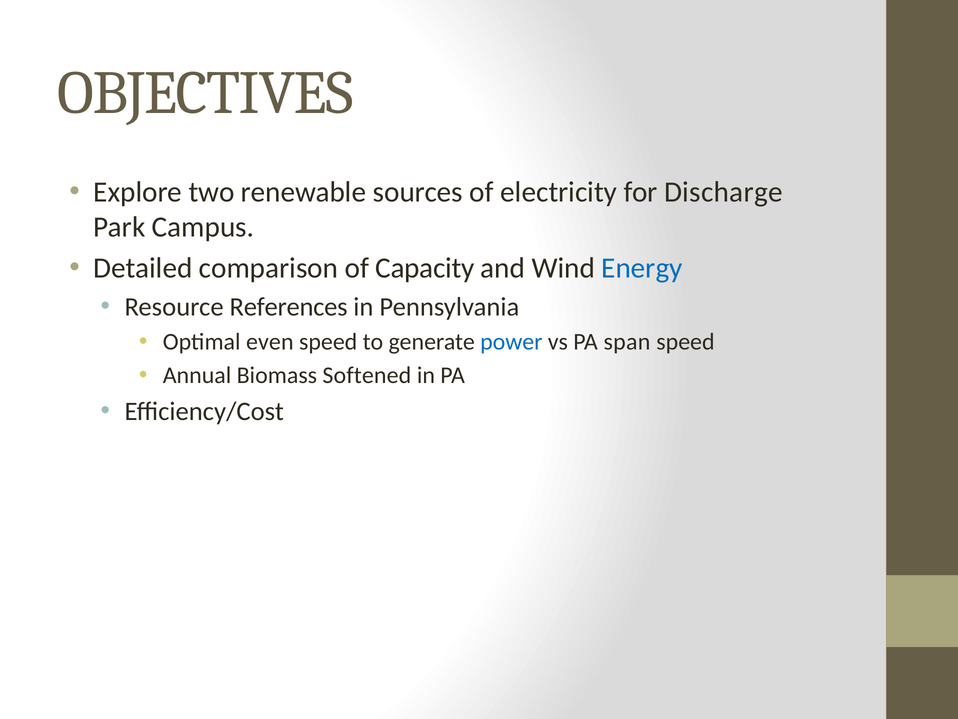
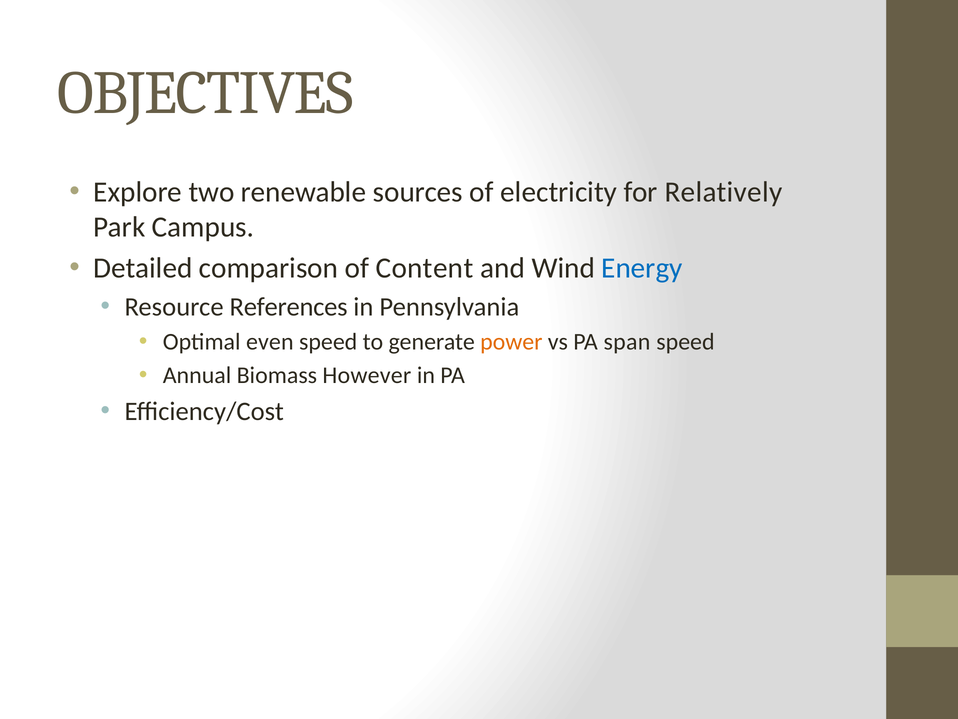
Discharge: Discharge -> Relatively
Capacity: Capacity -> Content
power colour: blue -> orange
Softened: Softened -> However
